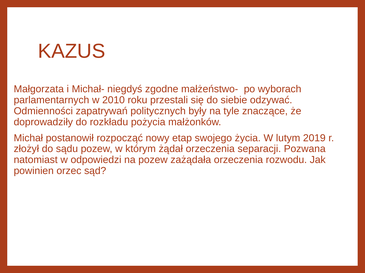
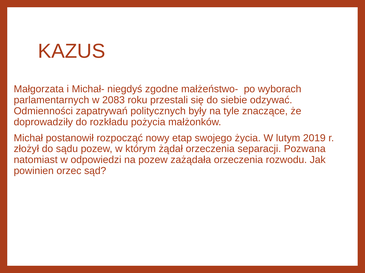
2010: 2010 -> 2083
